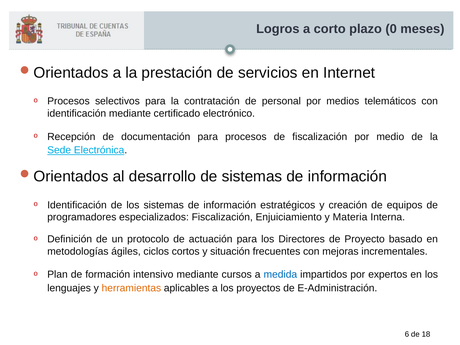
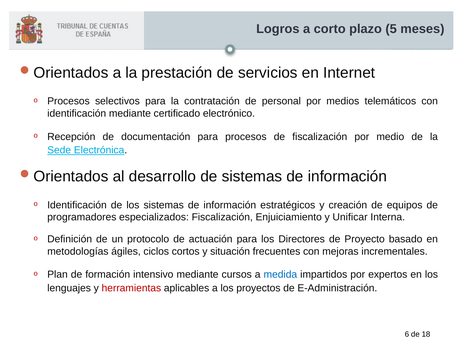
0: 0 -> 5
Materia: Materia -> Unificar
herramientas colour: orange -> red
